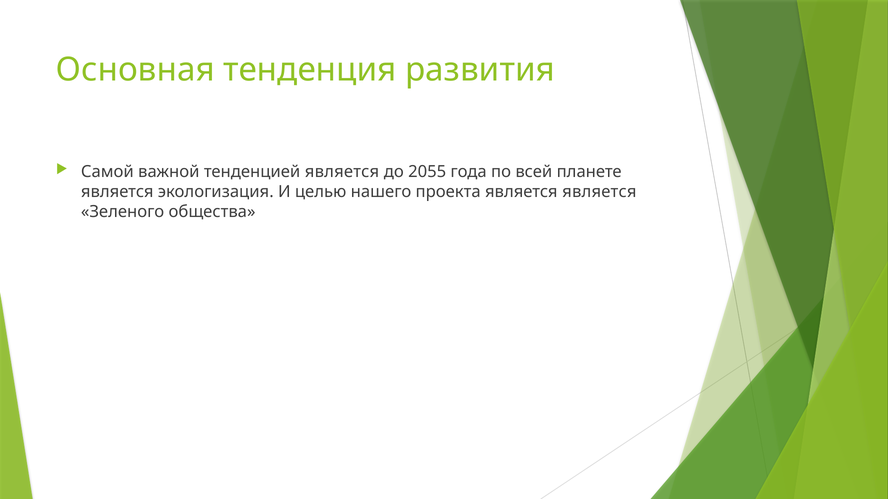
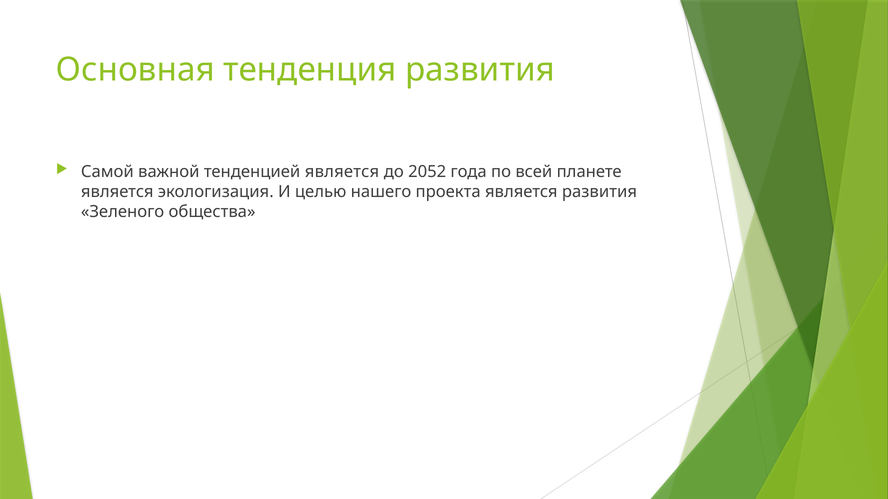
2055: 2055 -> 2052
является является: является -> развития
